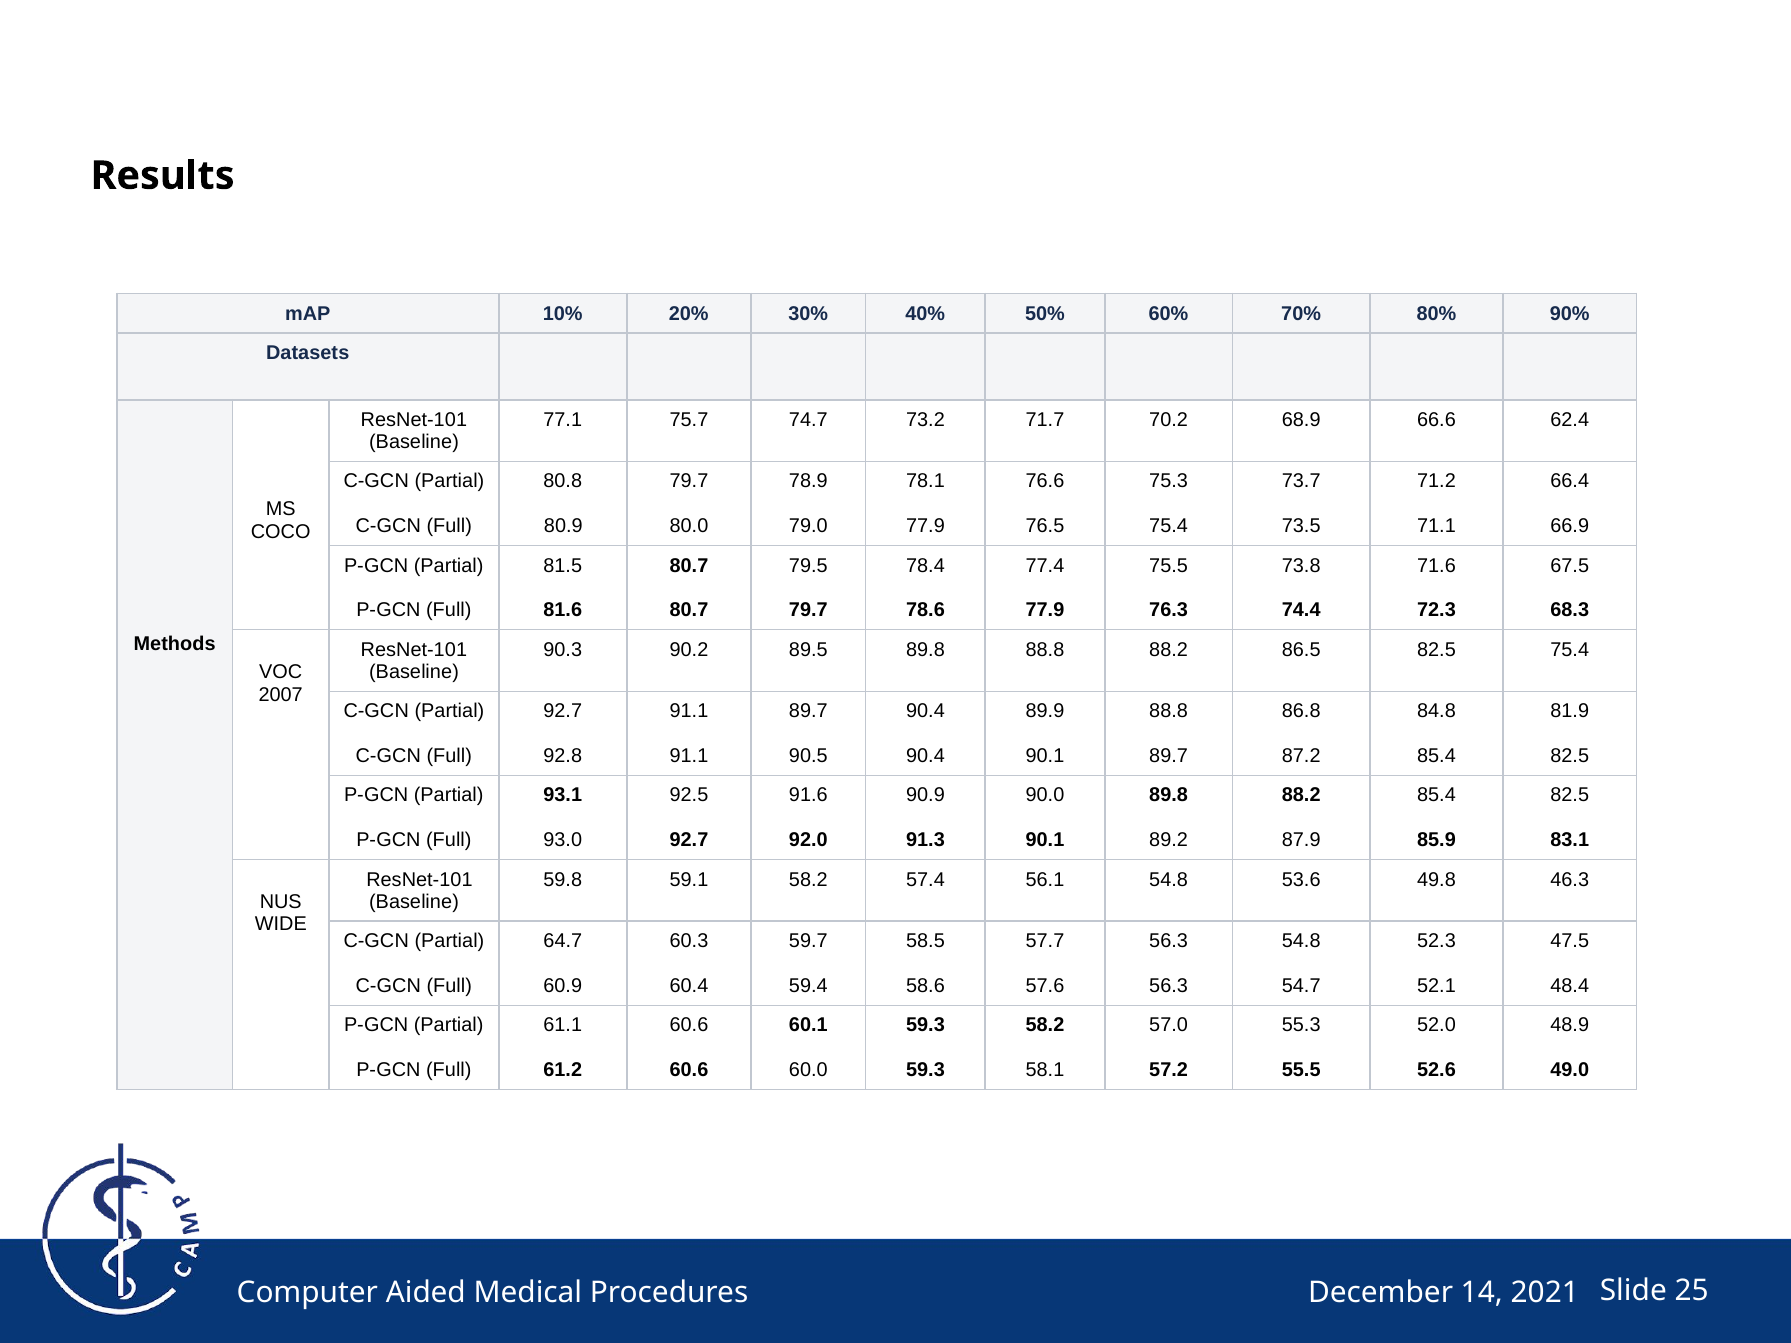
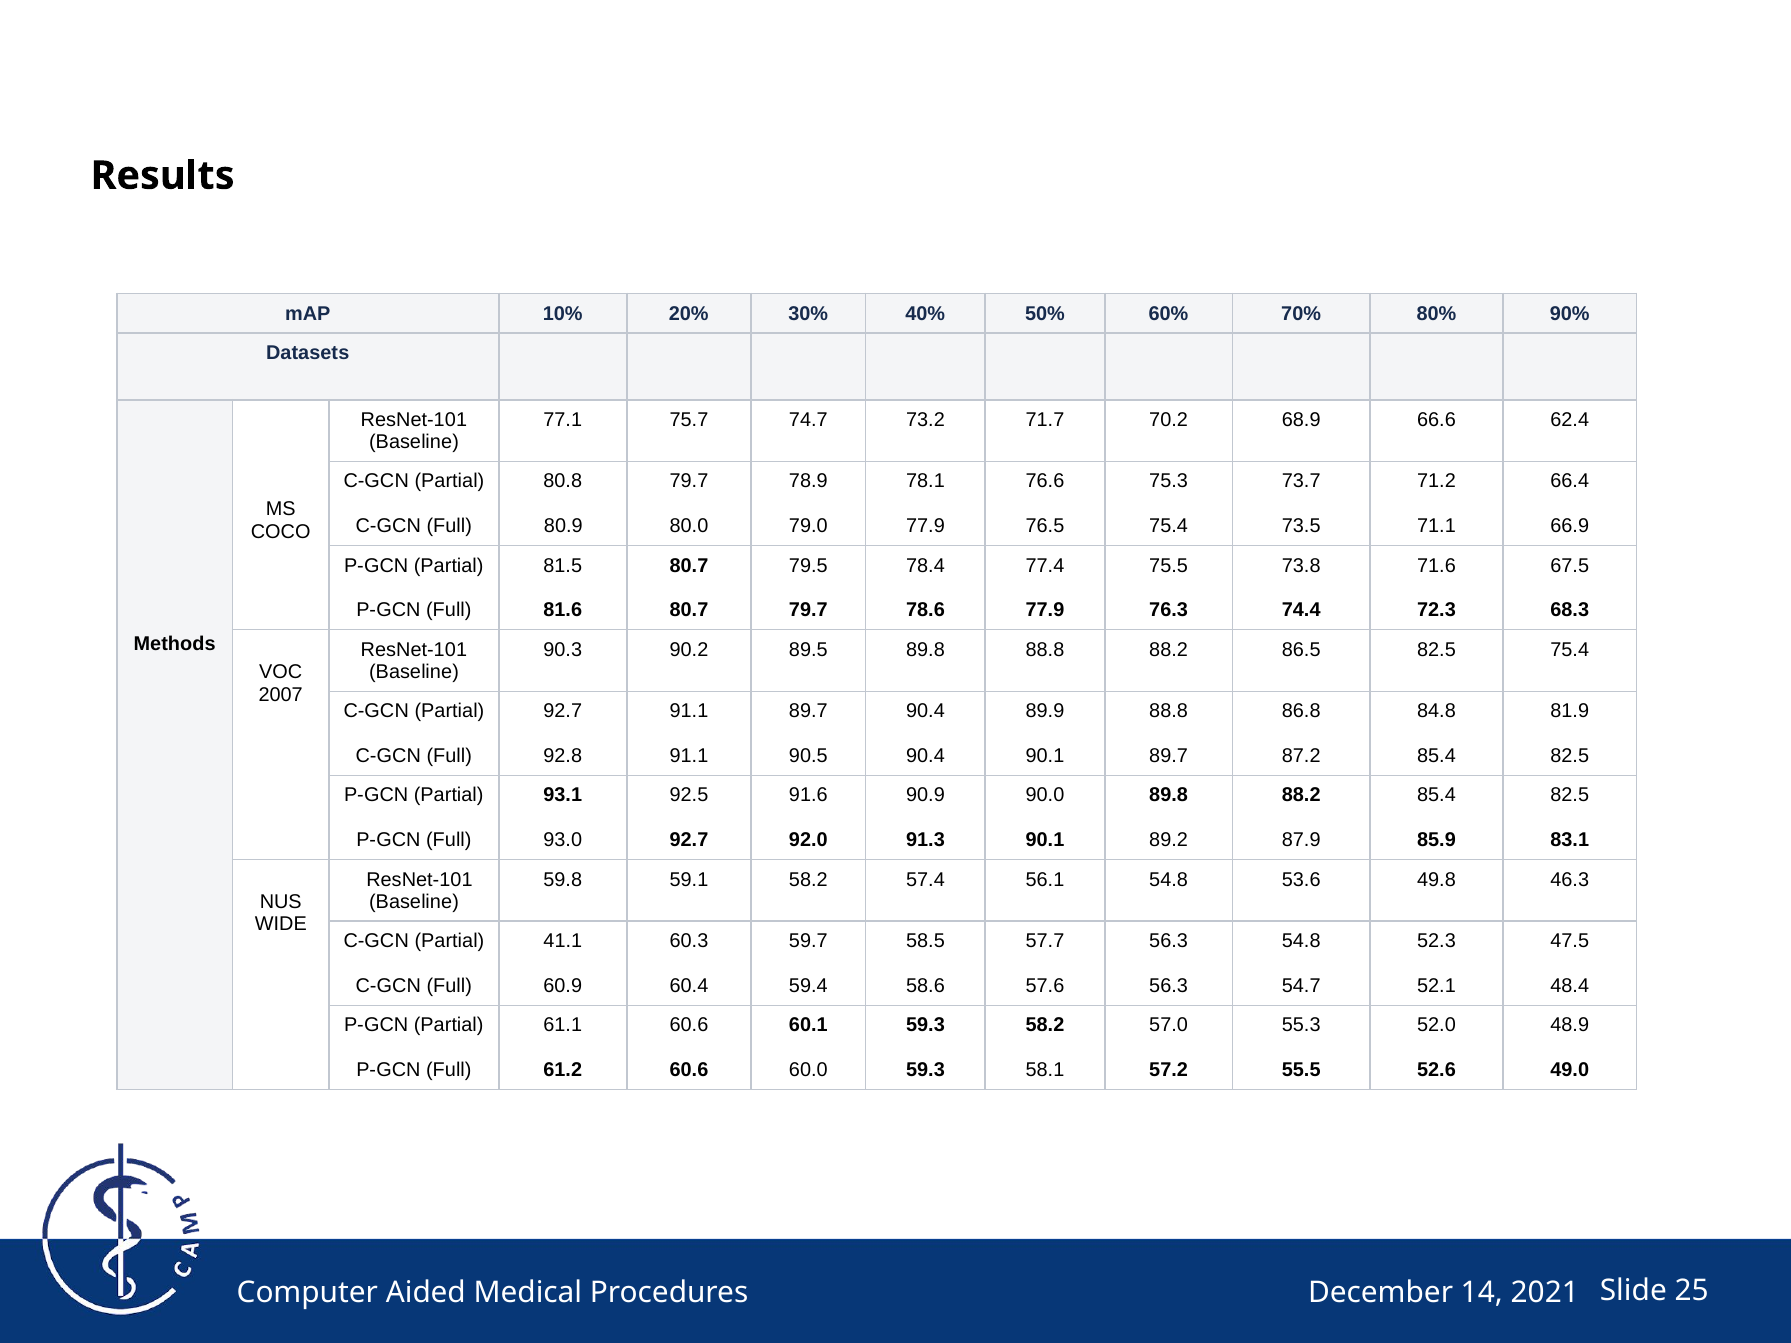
64.7: 64.7 -> 41.1
